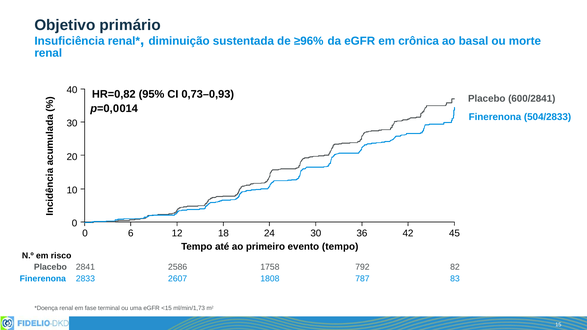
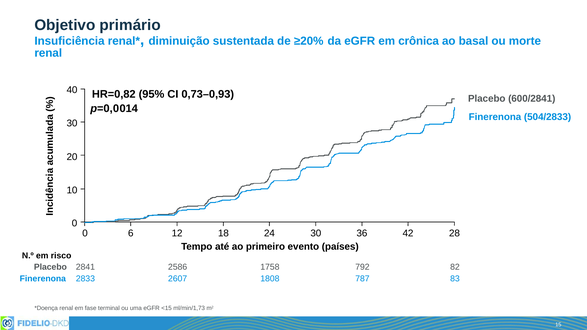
≥96%: ≥96% -> ≥20%
45: 45 -> 28
evento tempo: tempo -> países
